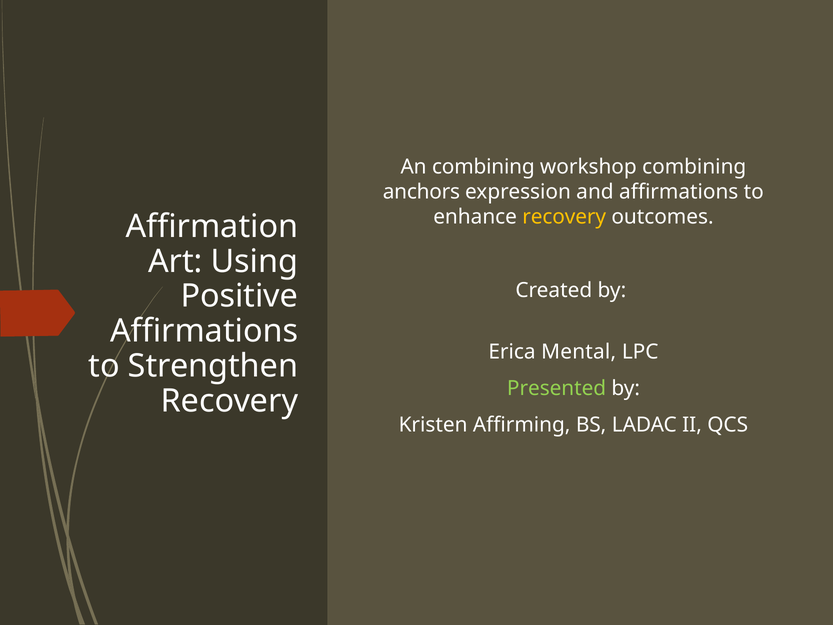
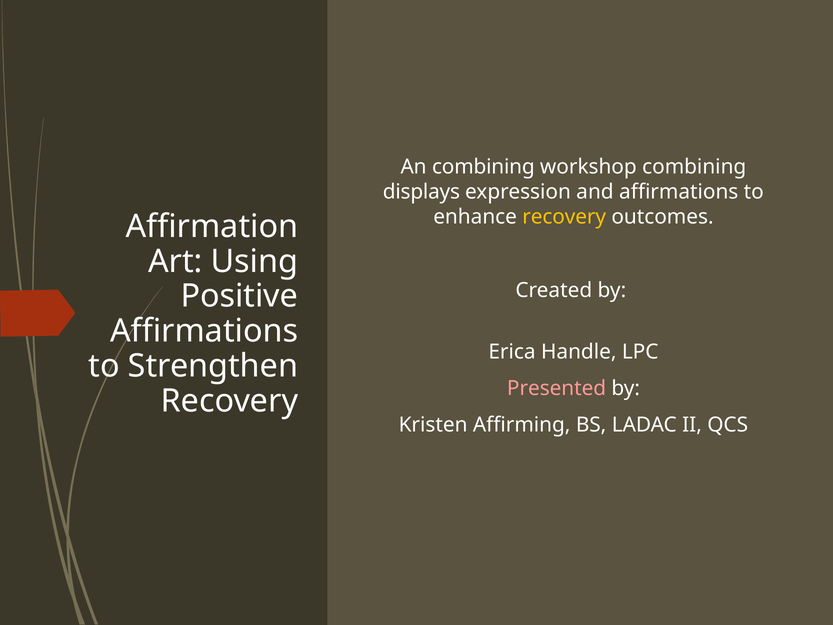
anchors: anchors -> displays
Mental: Mental -> Handle
Presented colour: light green -> pink
